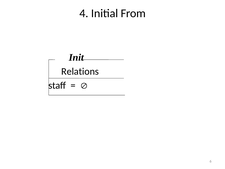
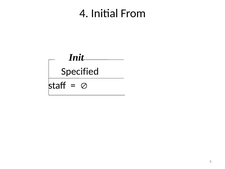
Relations: Relations -> Specified
